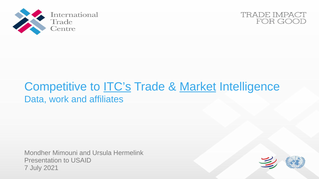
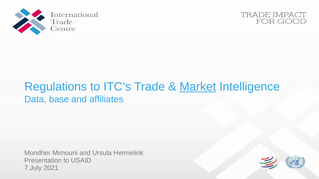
Competitive: Competitive -> Regulations
ITC’s underline: present -> none
work: work -> base
